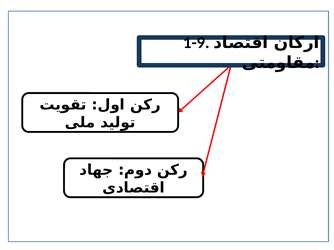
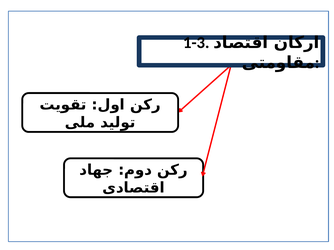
1-9: 1-9 -> 1-3
